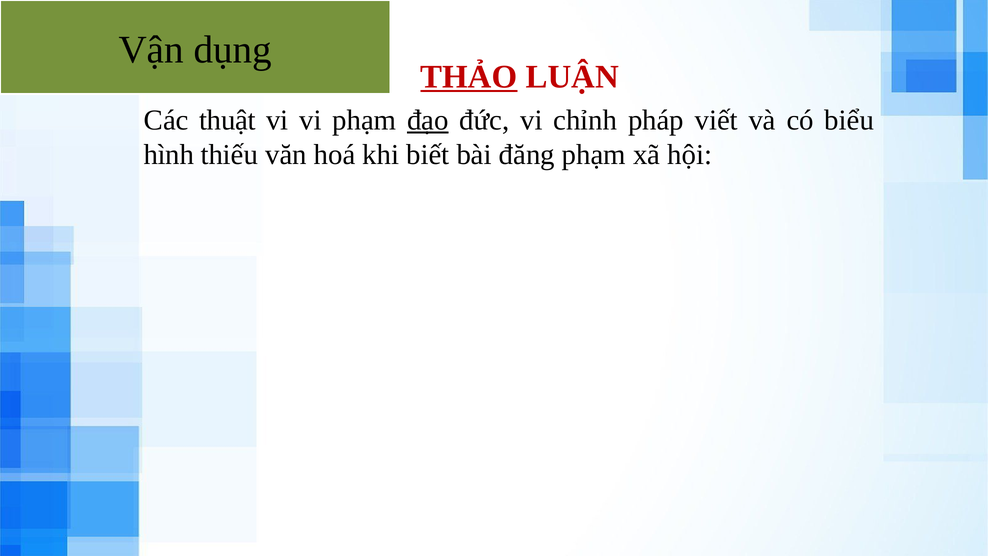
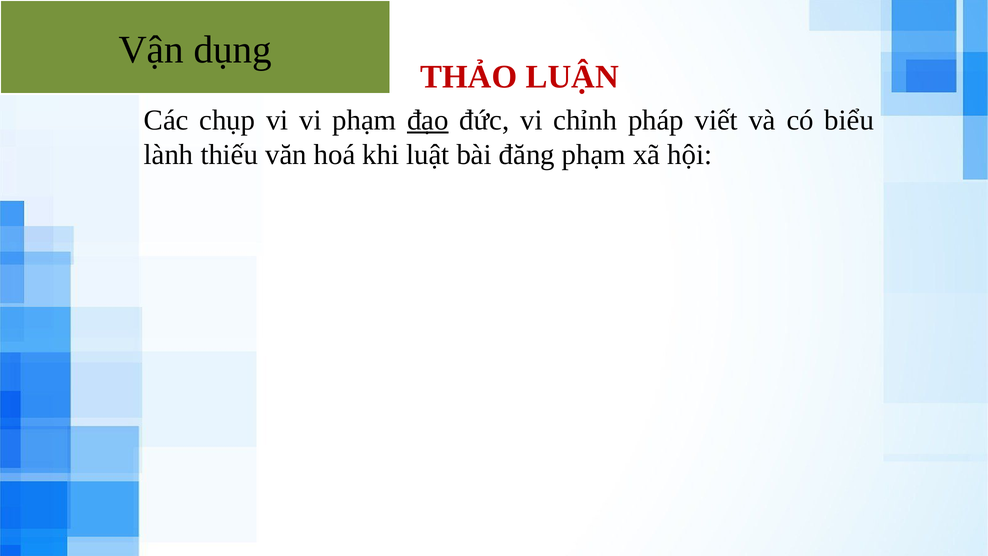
THẢO underline: present -> none
thuật: thuật -> chụp
hình: hình -> lành
biết: biết -> luật
